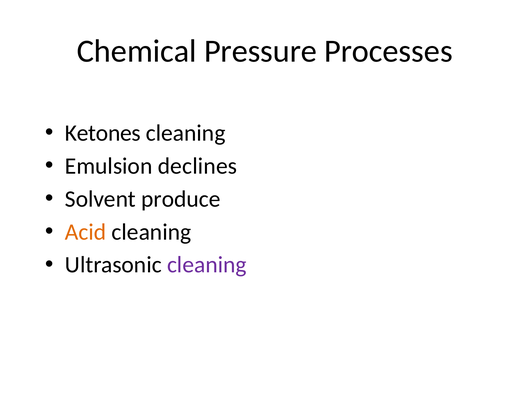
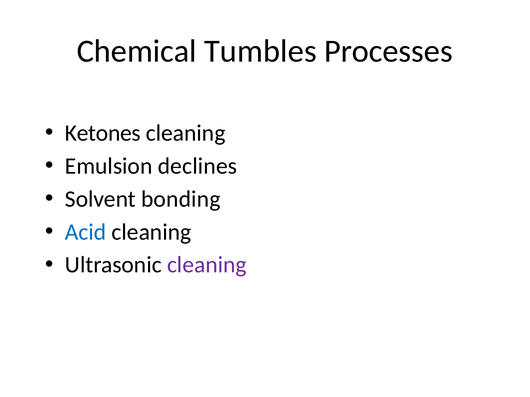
Pressure: Pressure -> Tumbles
produce: produce -> bonding
Acid colour: orange -> blue
